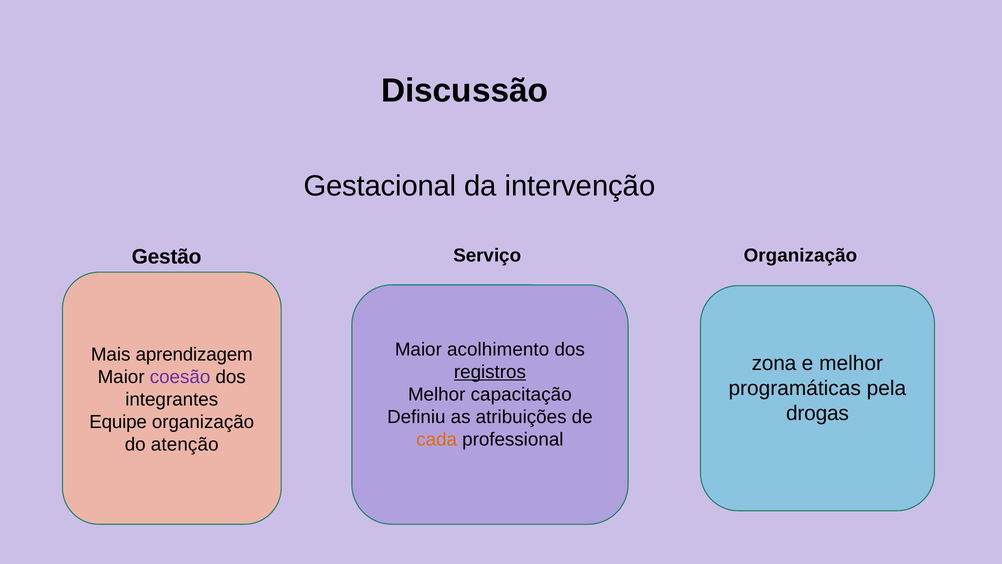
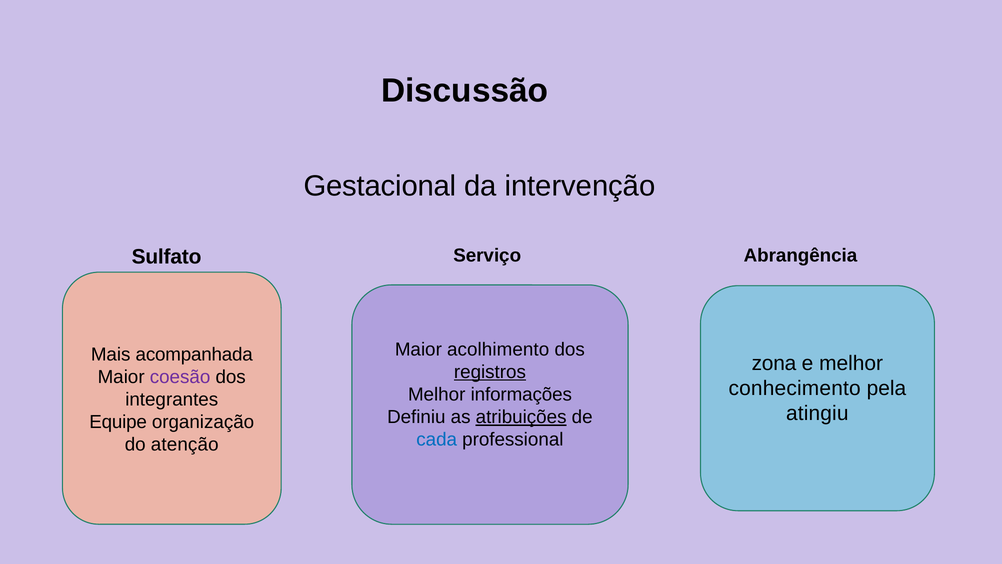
Gestão: Gestão -> Sulfato
Serviço Organização: Organização -> Abrangência
aprendizagem: aprendizagem -> acompanhada
programáticas: programáticas -> conhecimento
capacitação: capacitação -> informações
drogas: drogas -> atingiu
atribuições underline: none -> present
cada colour: orange -> blue
